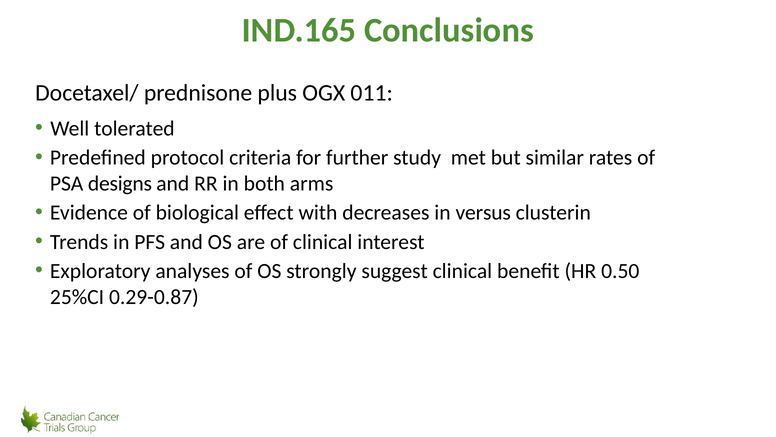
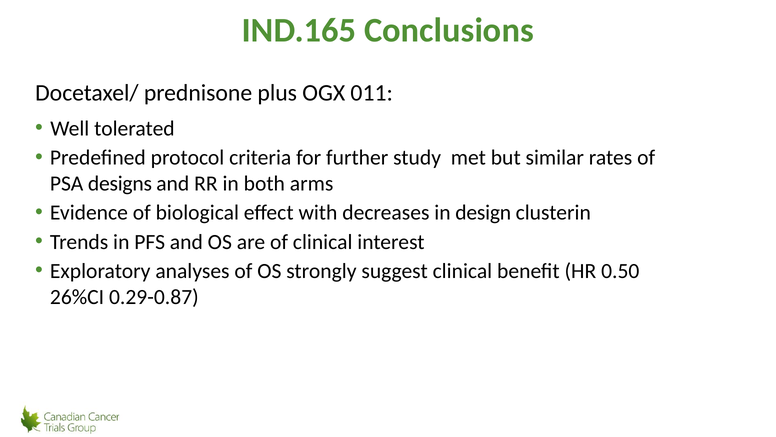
versus: versus -> design
25%CI: 25%CI -> 26%CI
